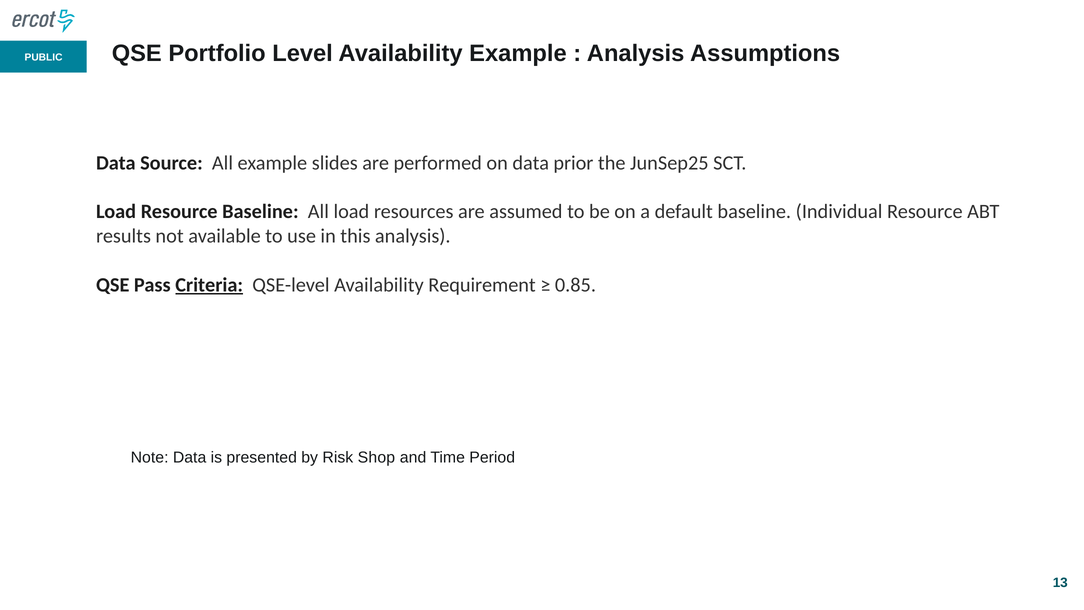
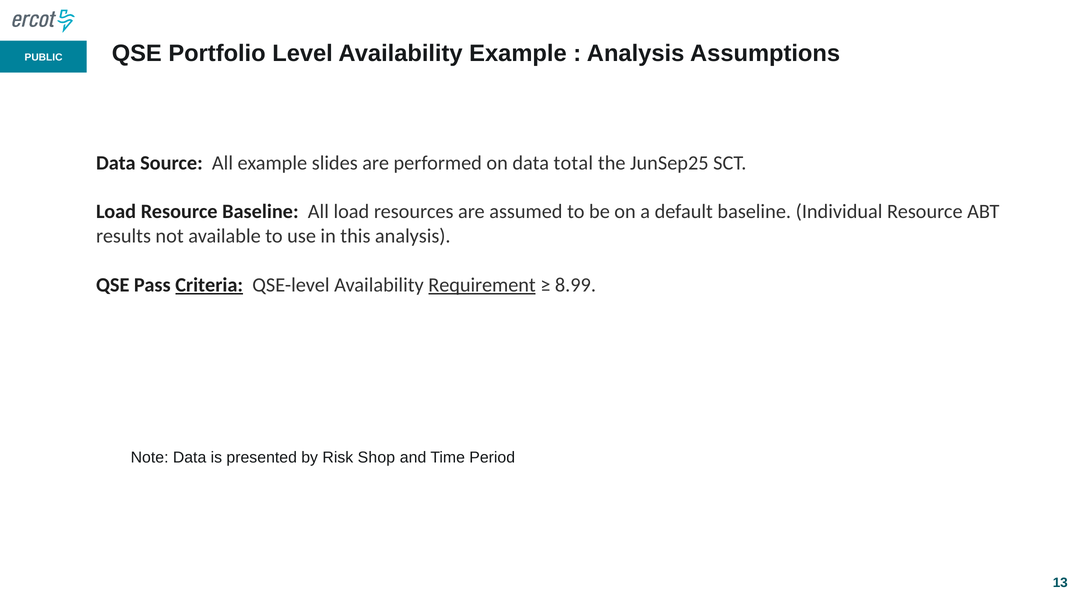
prior: prior -> total
Requirement underline: none -> present
0.85: 0.85 -> 8.99
